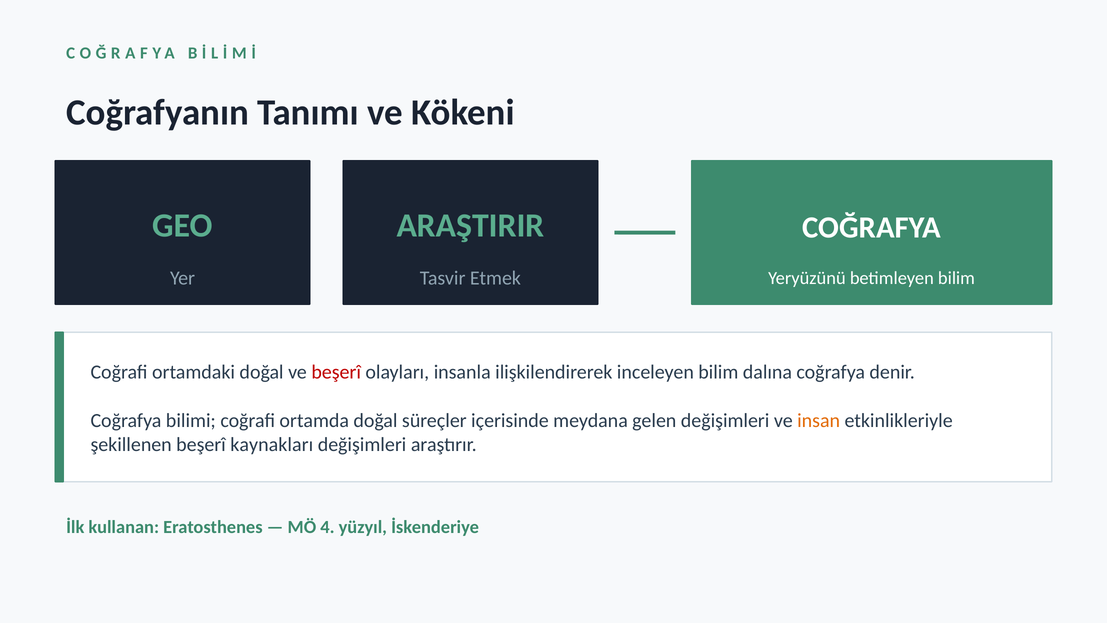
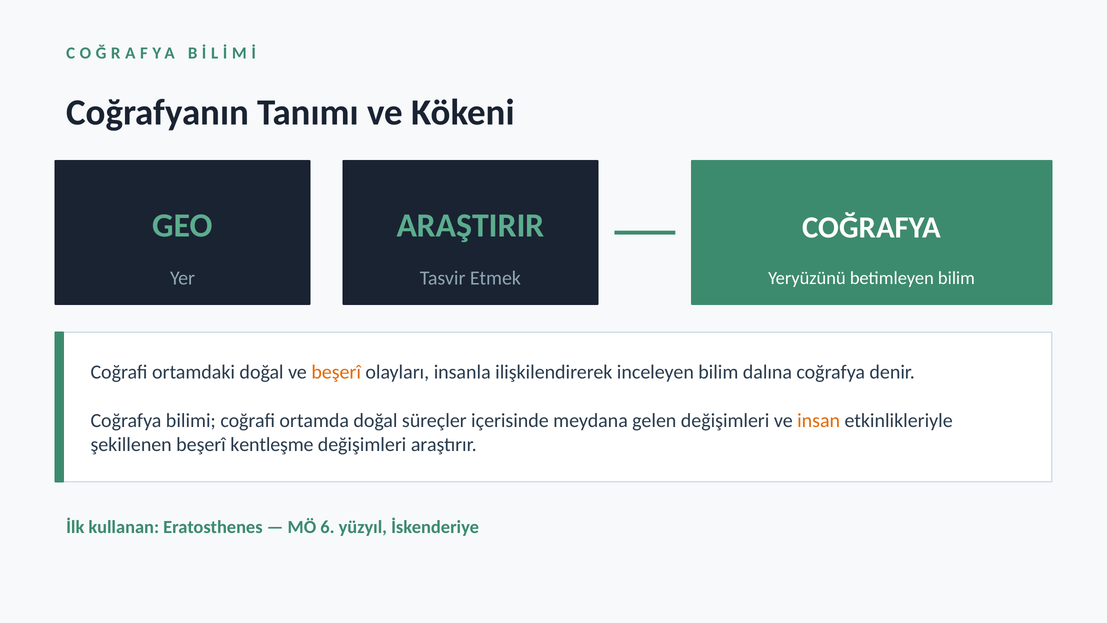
beşerî at (336, 372) colour: red -> orange
kaynakları: kaynakları -> kentleşme
4: 4 -> 6
